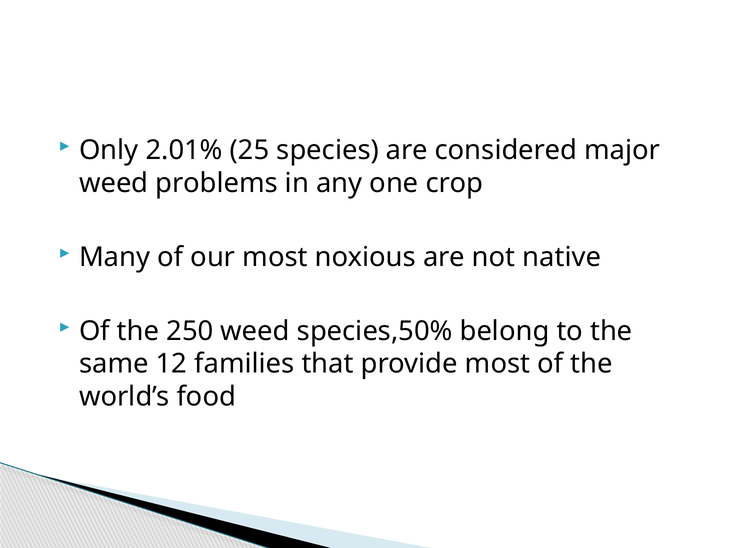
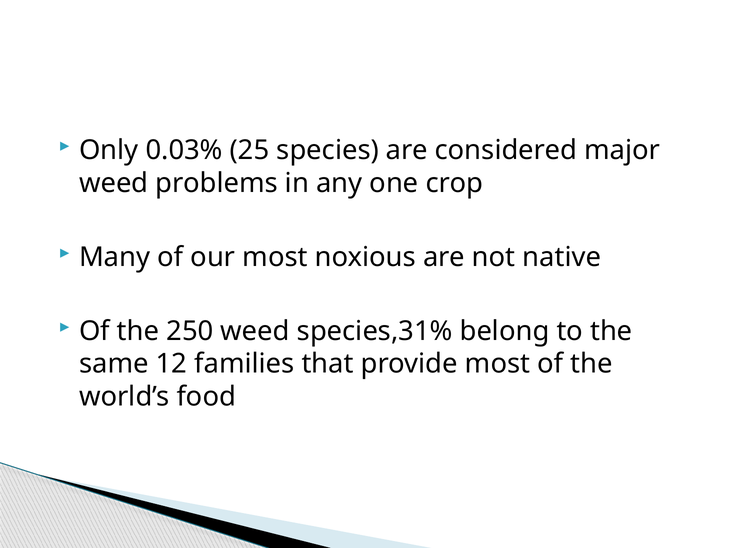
2.01%: 2.01% -> 0.03%
species,50%: species,50% -> species,31%
